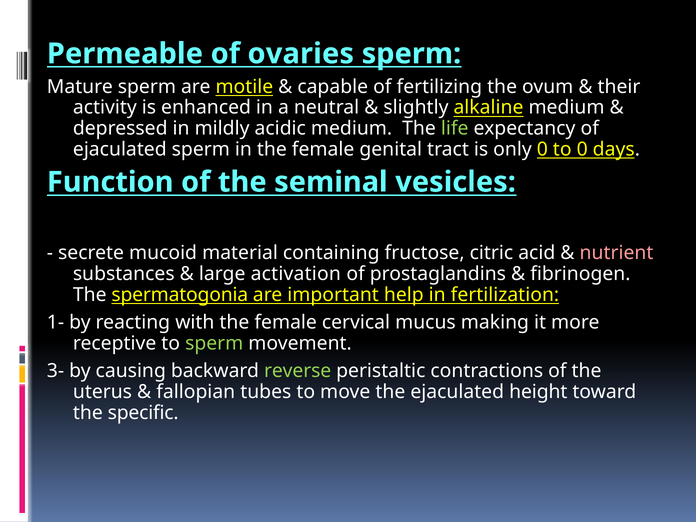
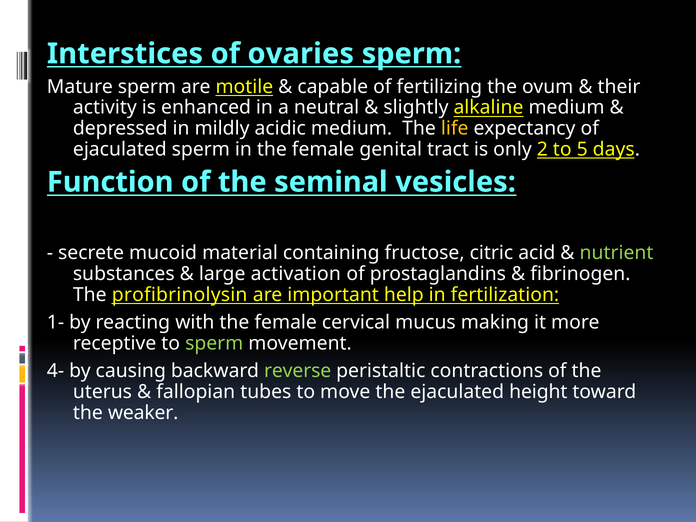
Permeable: Permeable -> Interstices
life colour: light green -> yellow
only 0: 0 -> 2
to 0: 0 -> 5
nutrient colour: pink -> light green
spermatogonia: spermatogonia -> profibrinolysin
3-: 3- -> 4-
specific: specific -> weaker
